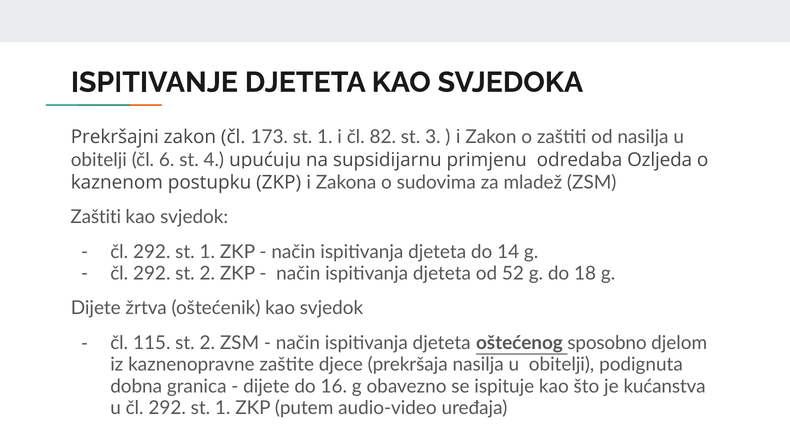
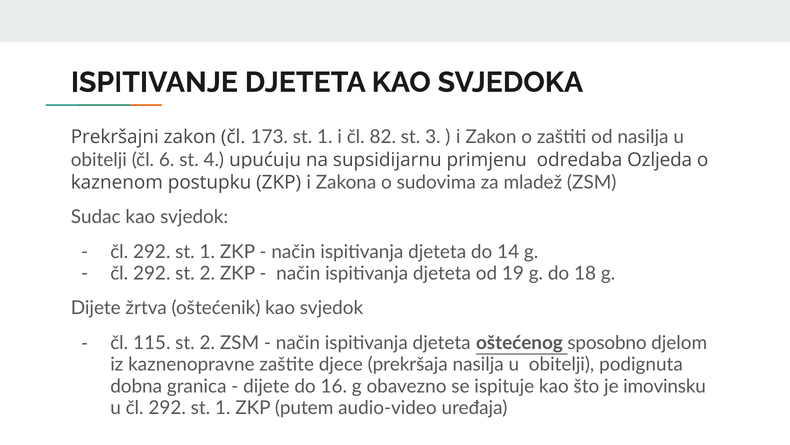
Zaštiti at (96, 217): Zaštiti -> Sudac
52: 52 -> 19
kućanstva: kućanstva -> imovinsku
